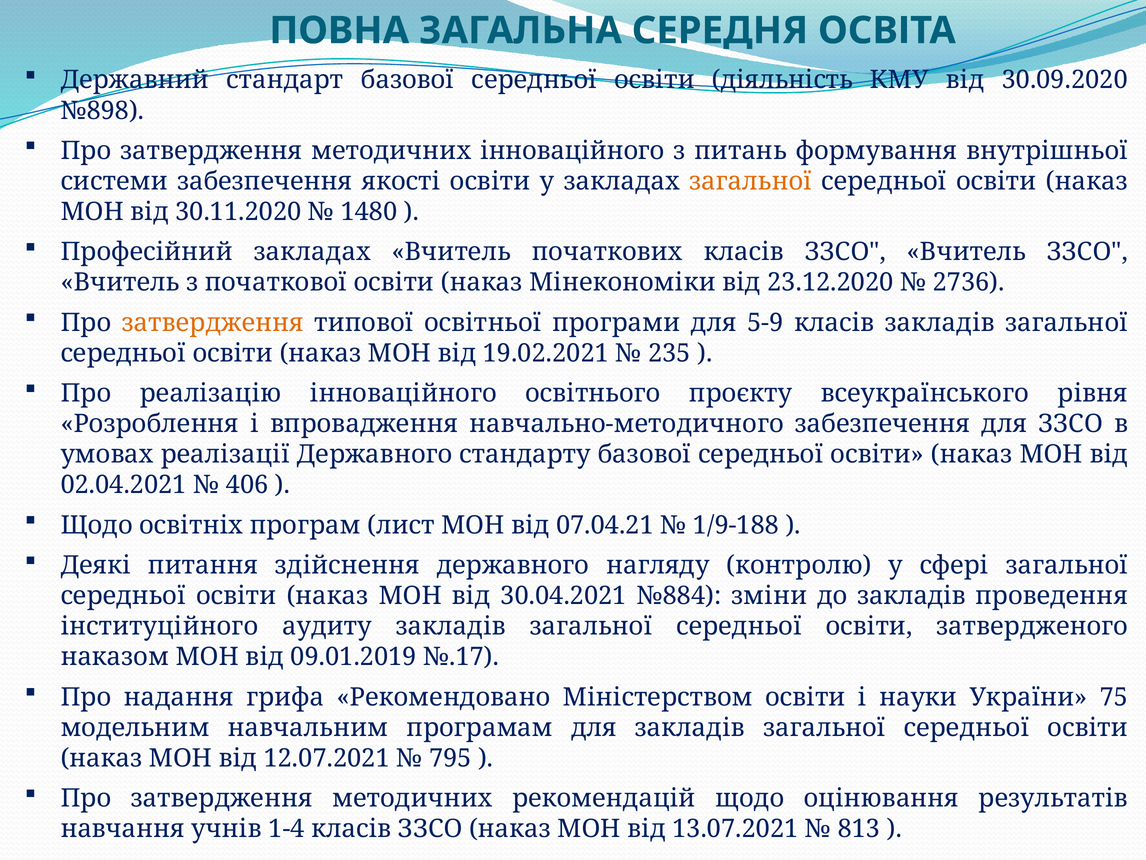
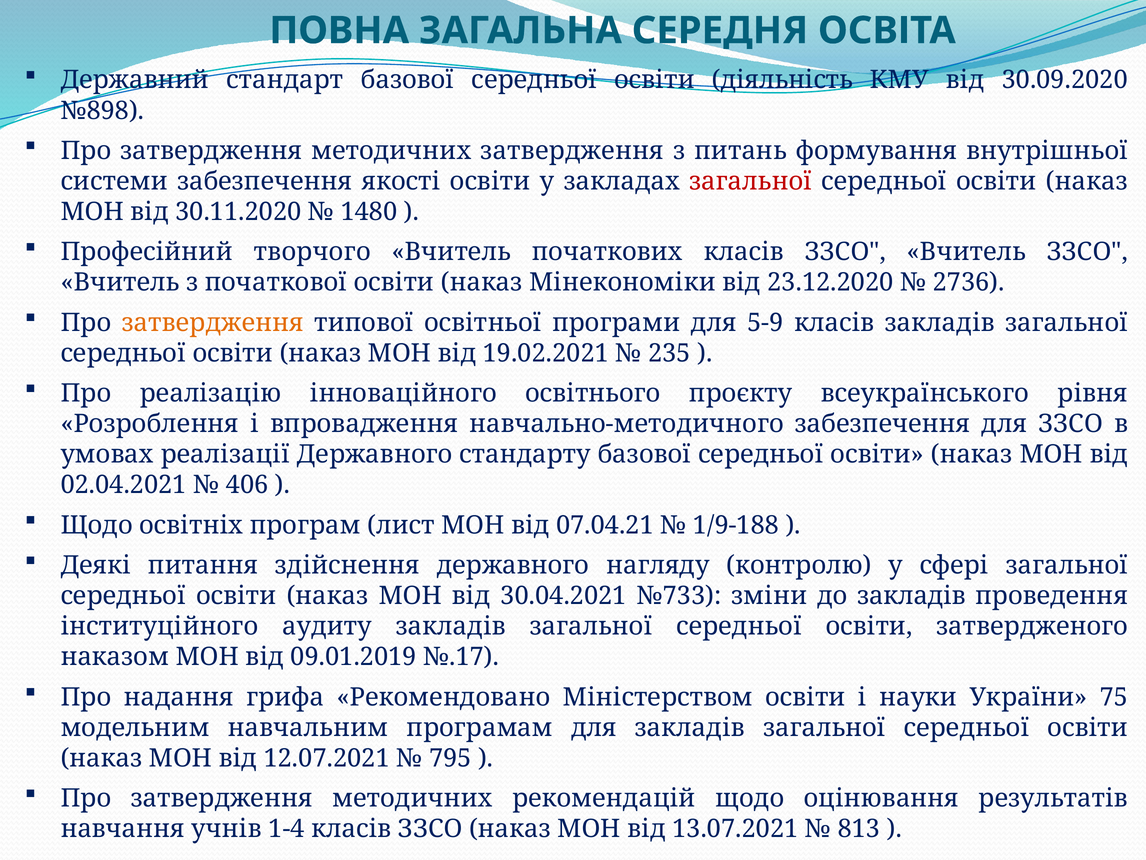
методичних інноваційного: інноваційного -> затвердження
загальної at (751, 181) colour: orange -> red
Професійний закладах: закладах -> творчого
№884: №884 -> №733
